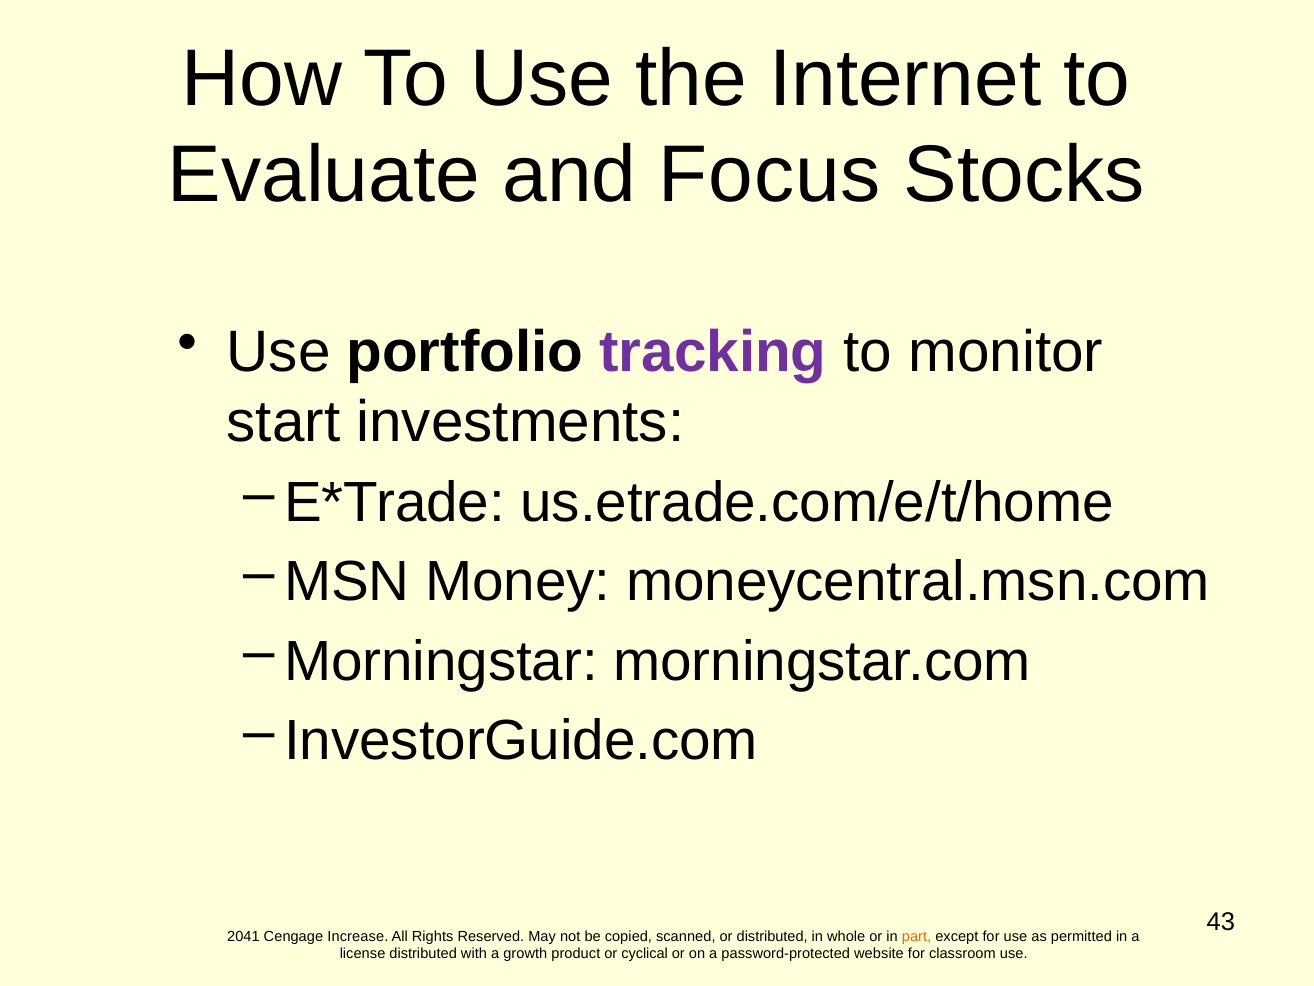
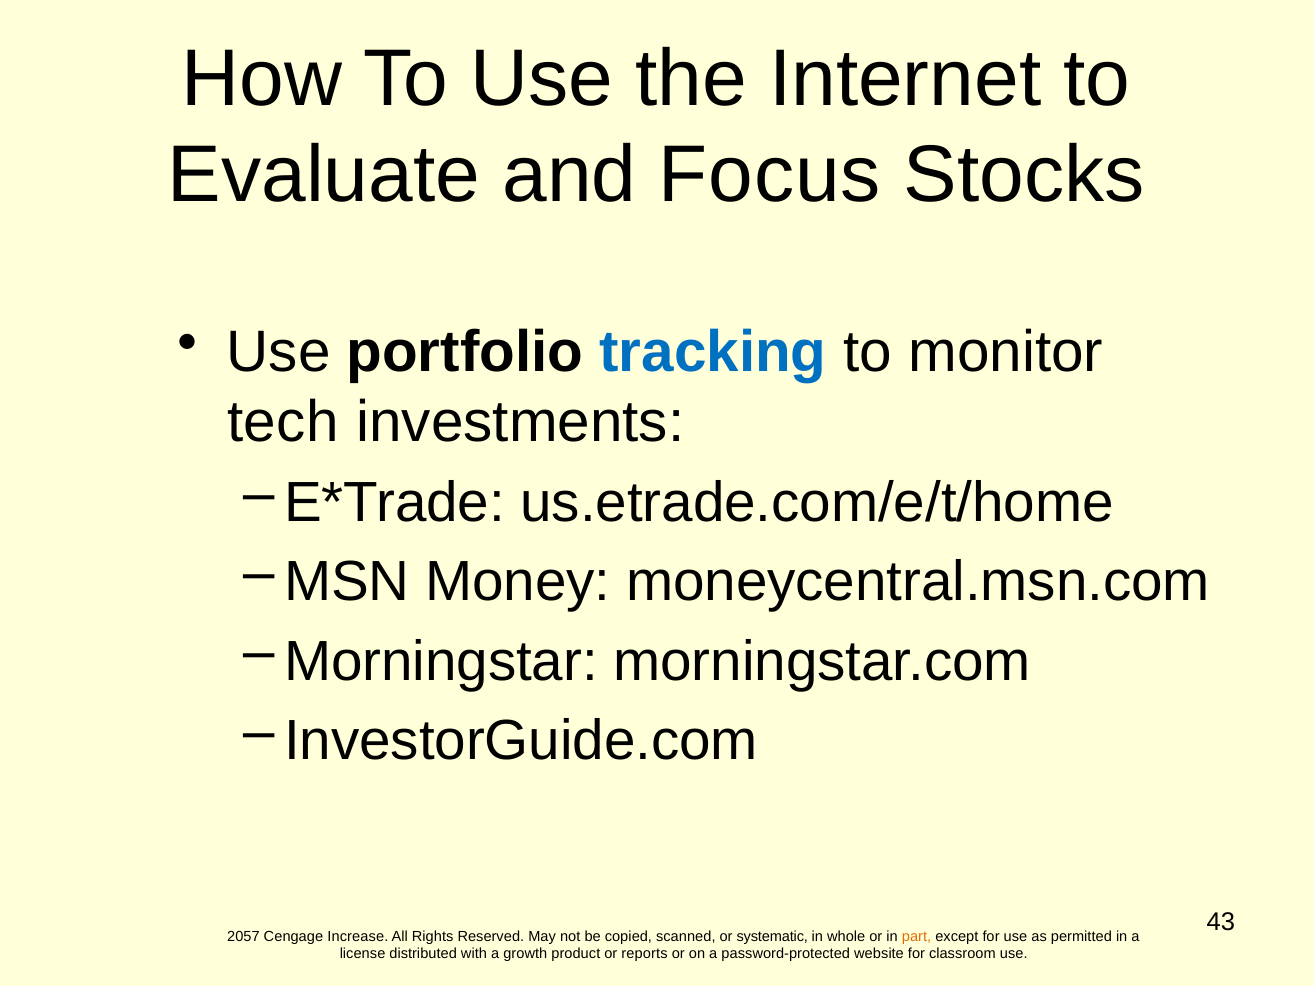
tracking colour: purple -> blue
start: start -> tech
2041: 2041 -> 2057
or distributed: distributed -> systematic
cyclical: cyclical -> reports
